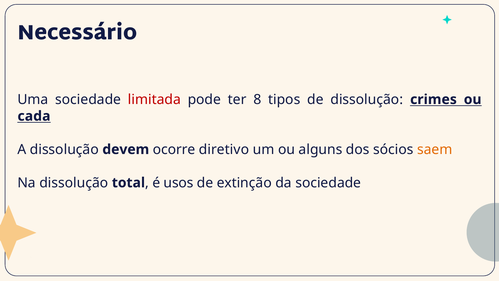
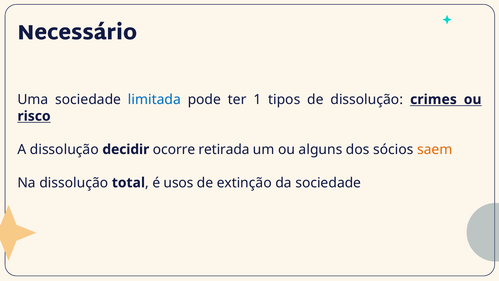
limitada colour: red -> blue
8: 8 -> 1
cada: cada -> risco
devem: devem -> decidir
diretivo: diretivo -> retirada
